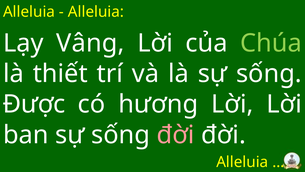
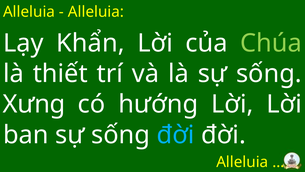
Vâng: Vâng -> Khẩn
Được: Được -> Xưng
hương: hương -> hướng
đời at (176, 135) colour: pink -> light blue
